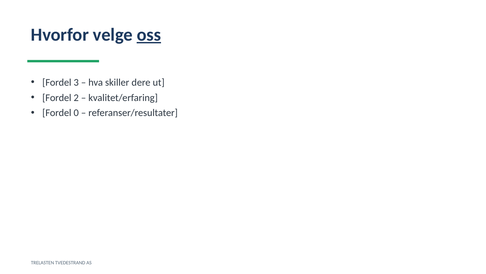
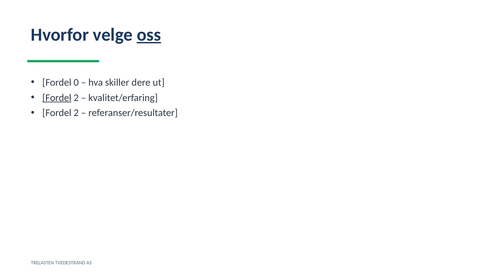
3: 3 -> 0
Fordel at (57, 98) underline: none -> present
0 at (76, 113): 0 -> 2
